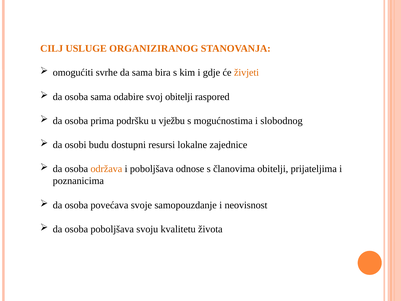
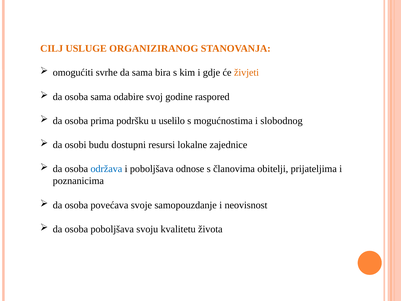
svoj obitelji: obitelji -> godine
vježbu: vježbu -> uselilo
održava colour: orange -> blue
